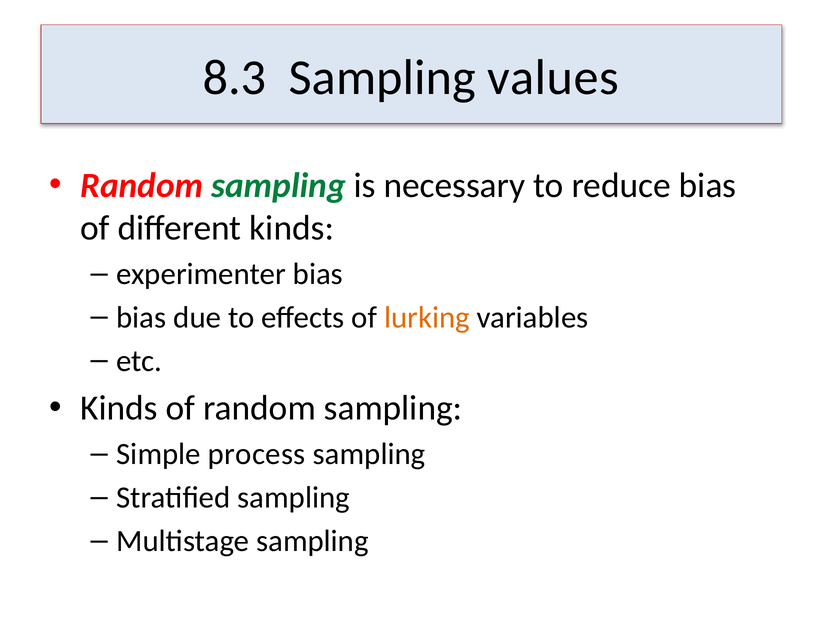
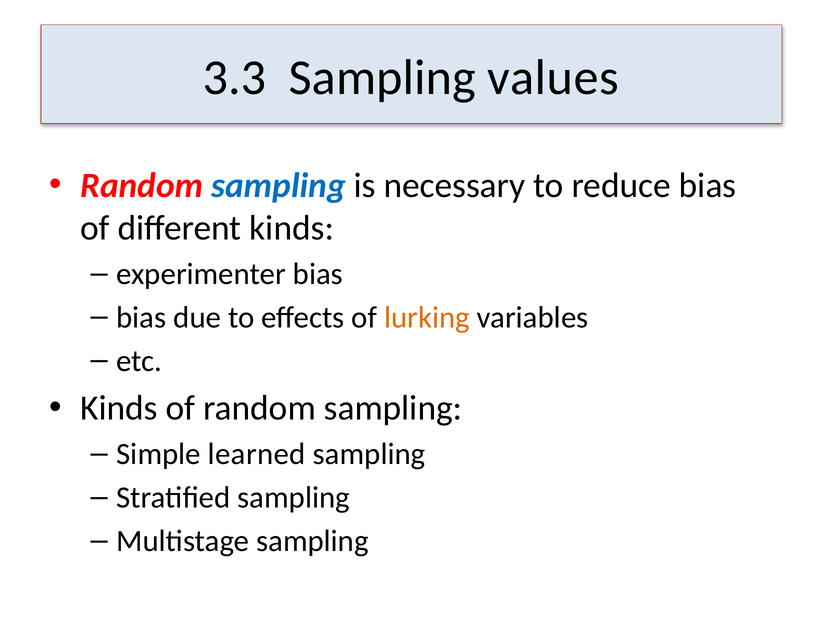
8.3: 8.3 -> 3.3
sampling at (279, 186) colour: green -> blue
process: process -> learned
